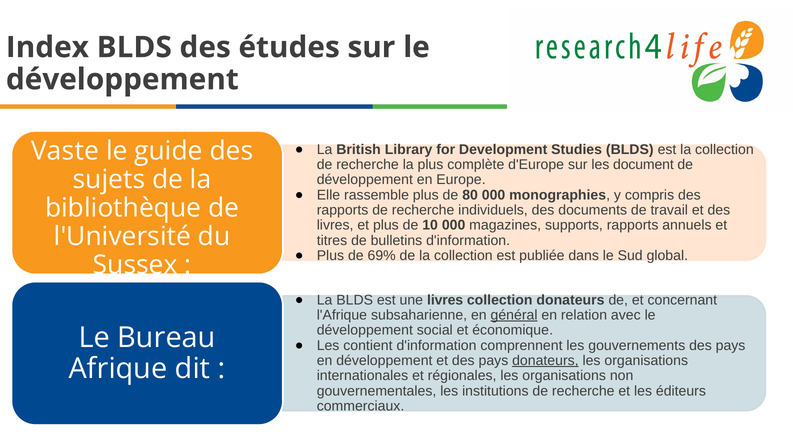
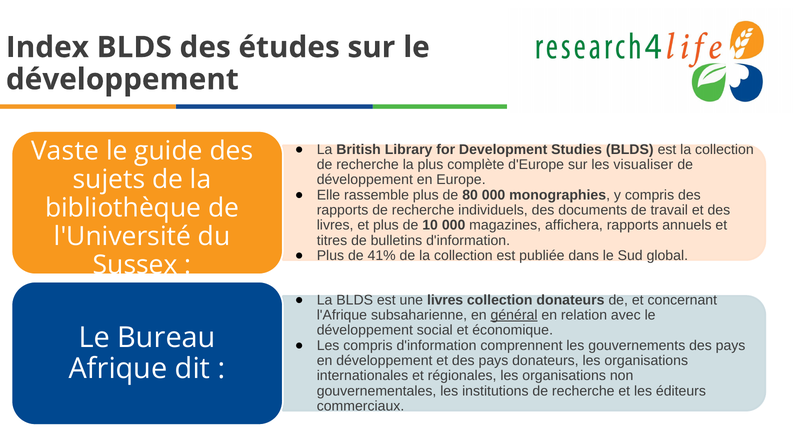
document: document -> visualiser
supports: supports -> affichera
69%: 69% -> 41%
Les contient: contient -> compris
donateurs at (545, 361) underline: present -> none
